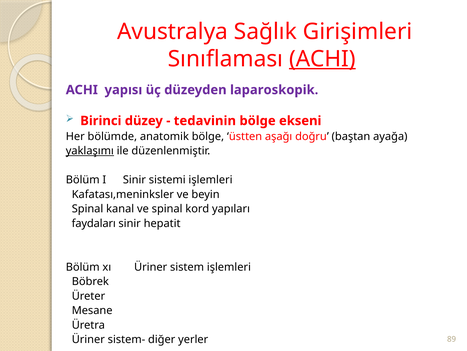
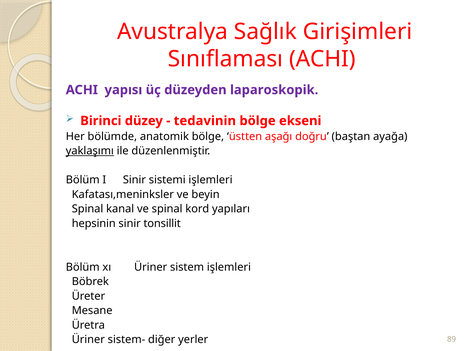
ACHI at (322, 59) underline: present -> none
faydaları: faydaları -> hepsinin
hepatit: hepatit -> tonsillit
